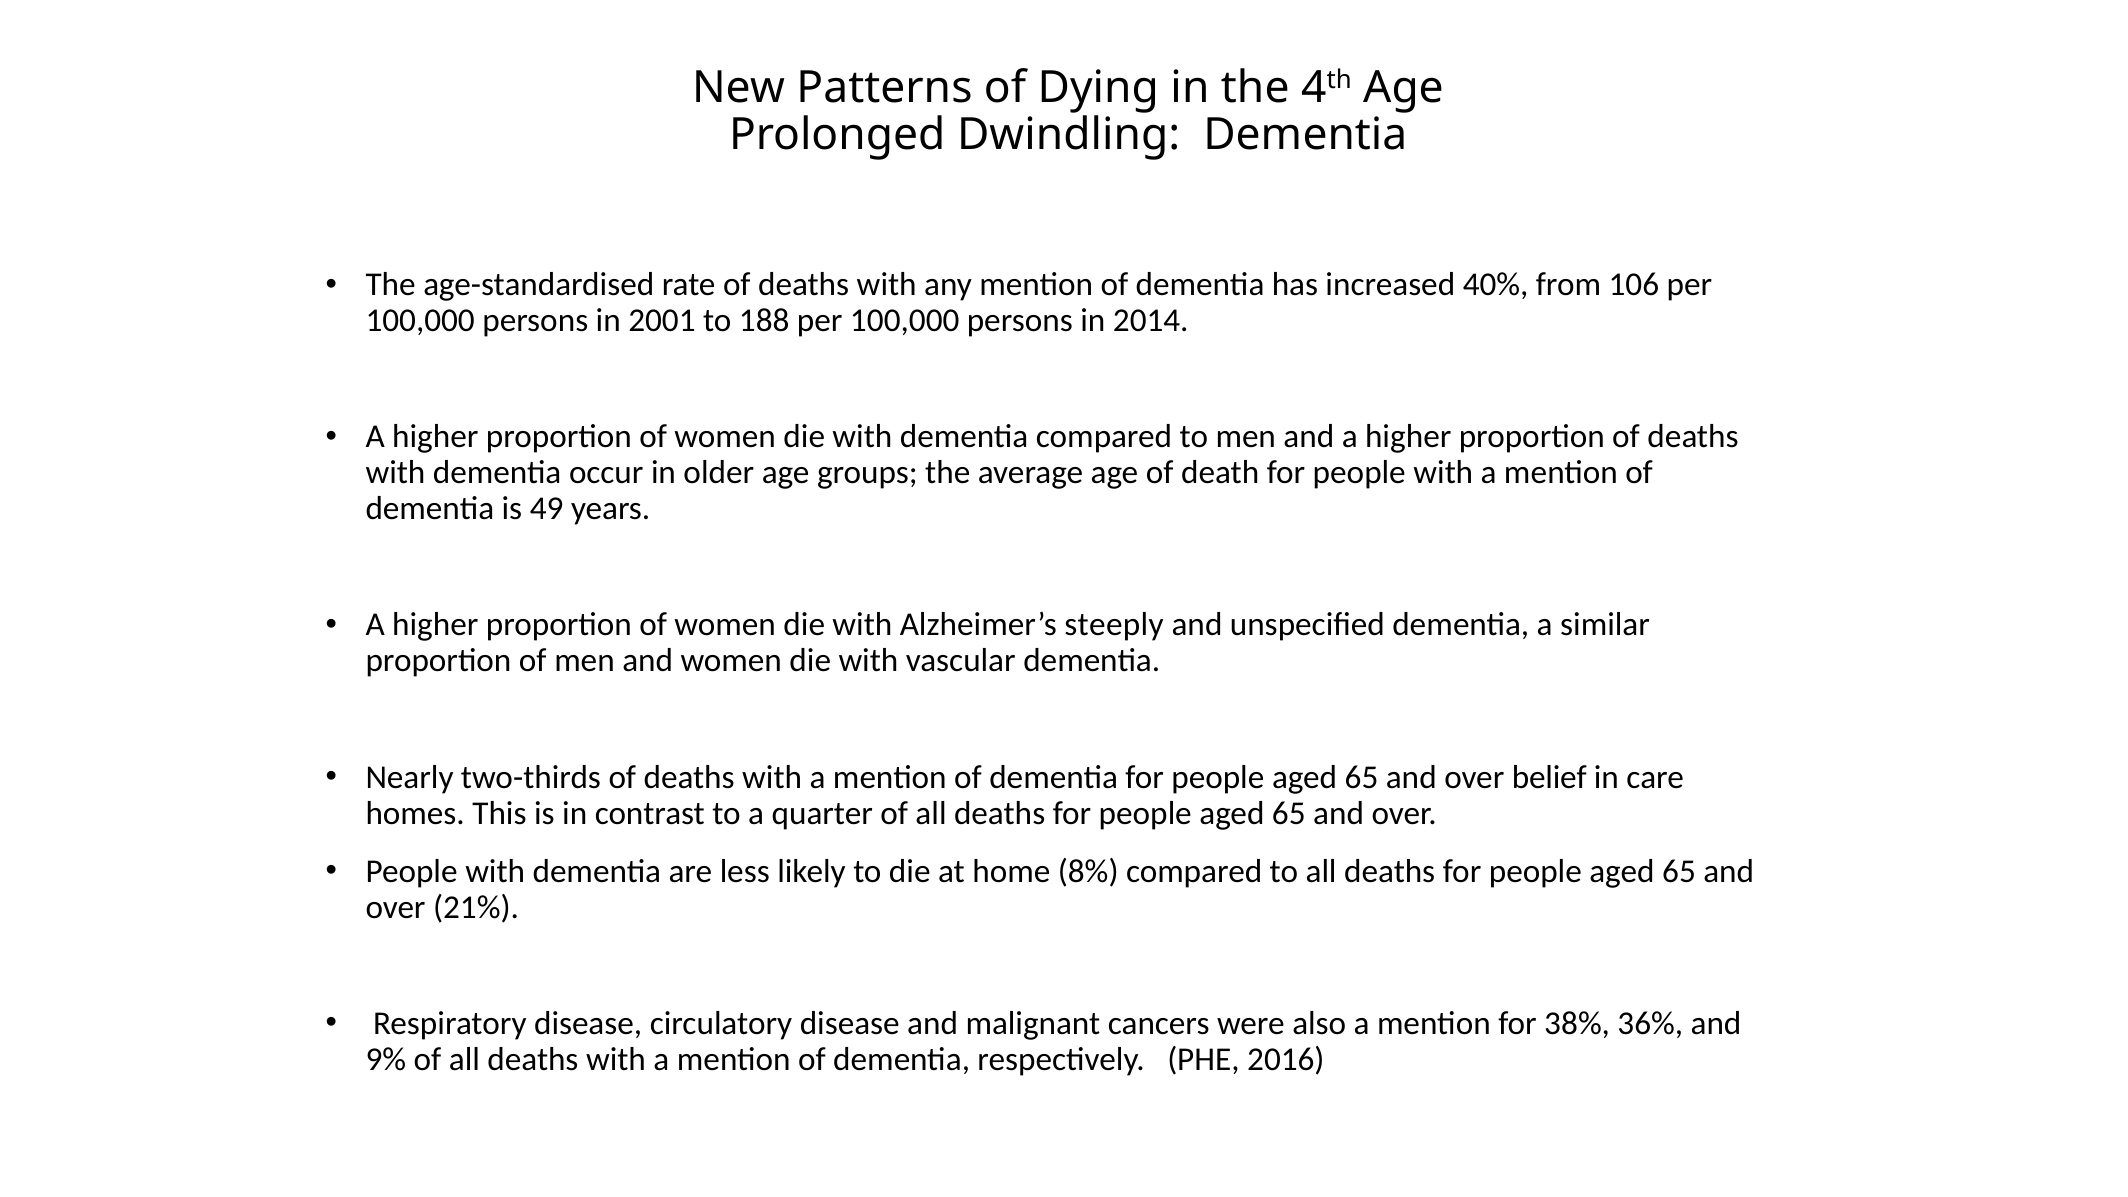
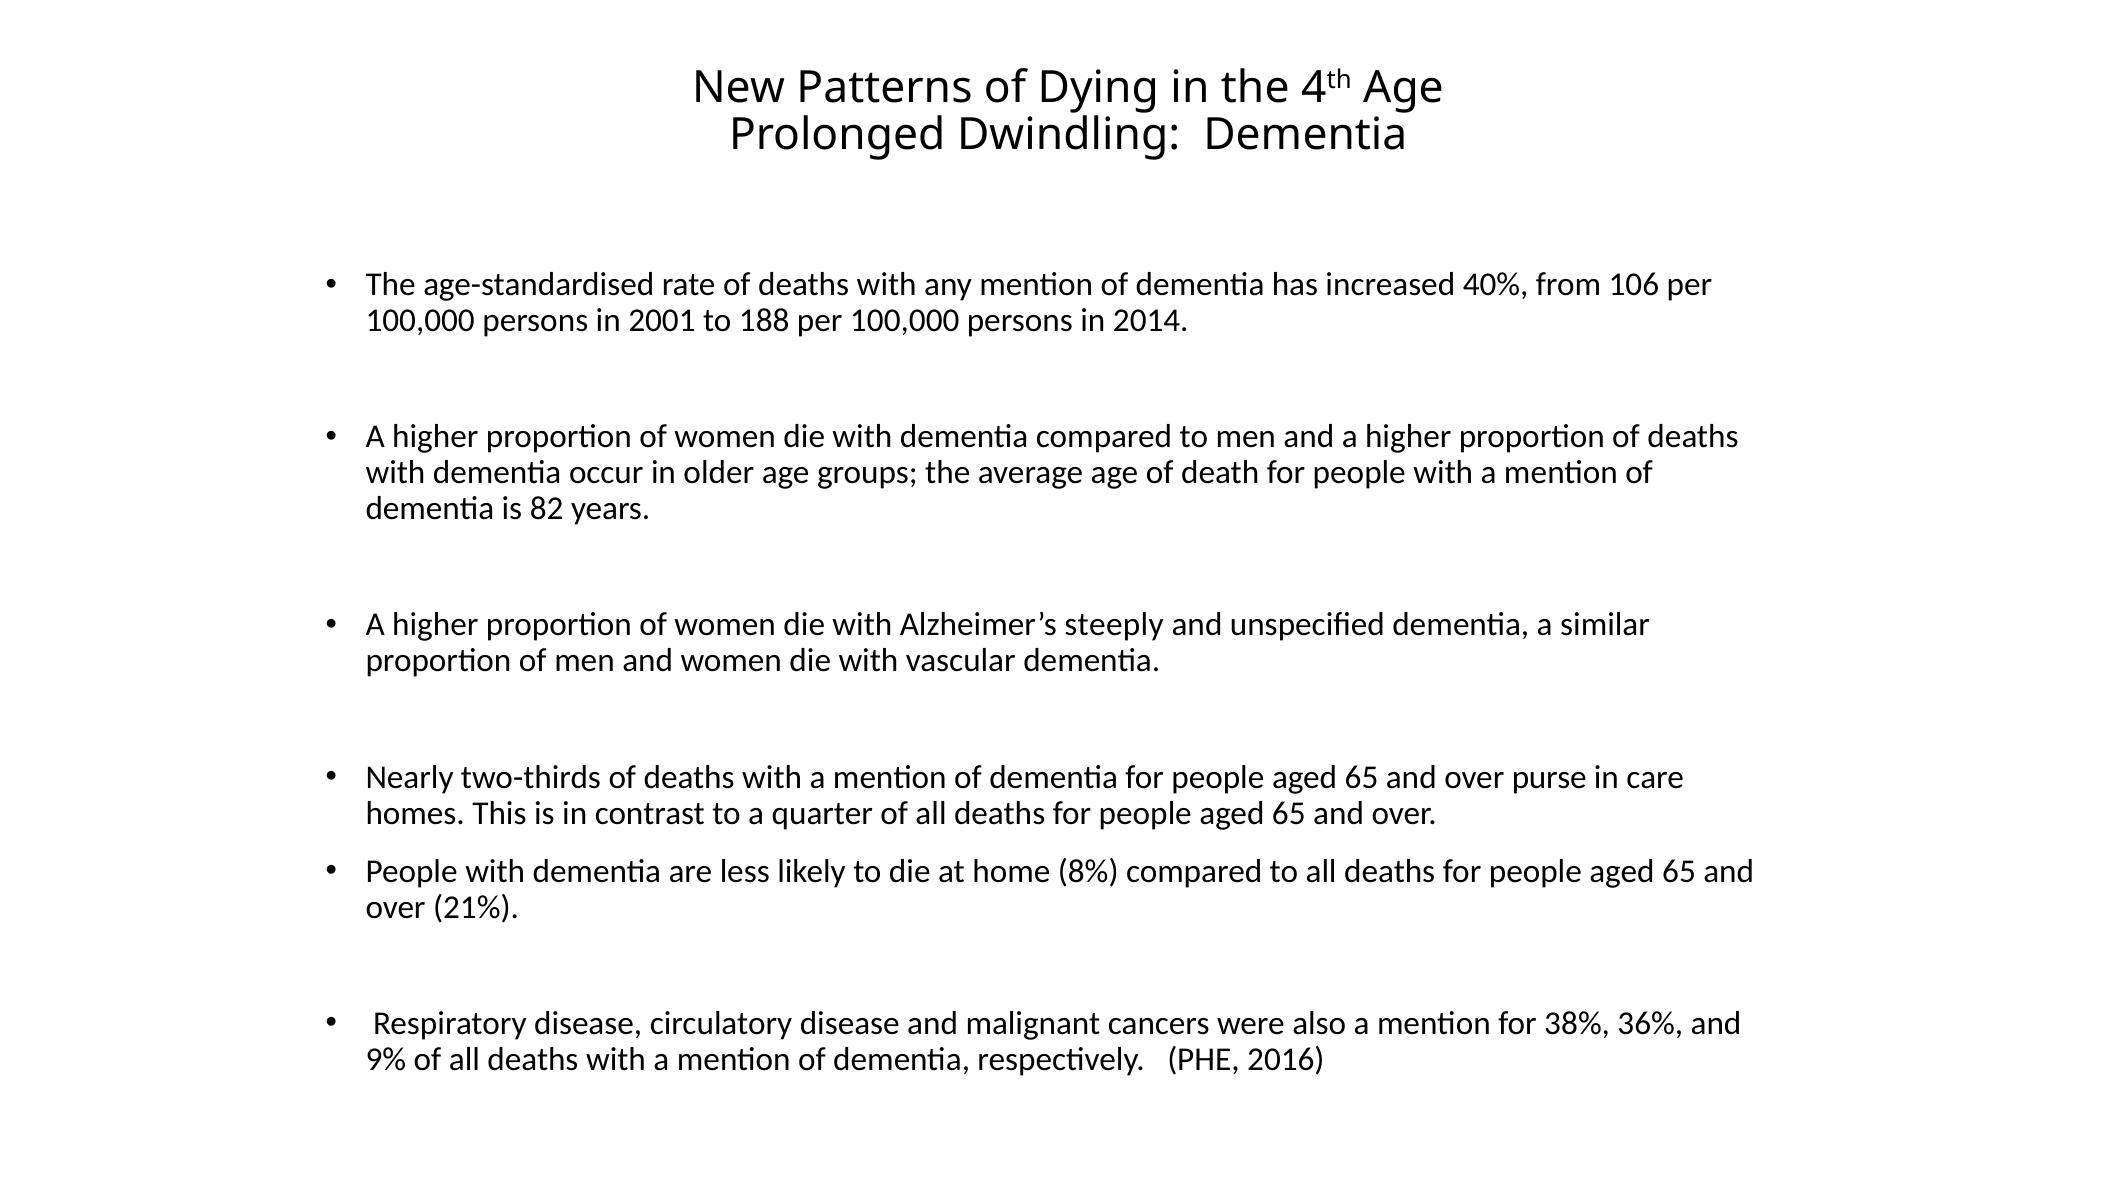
49: 49 -> 82
belief: belief -> purse
